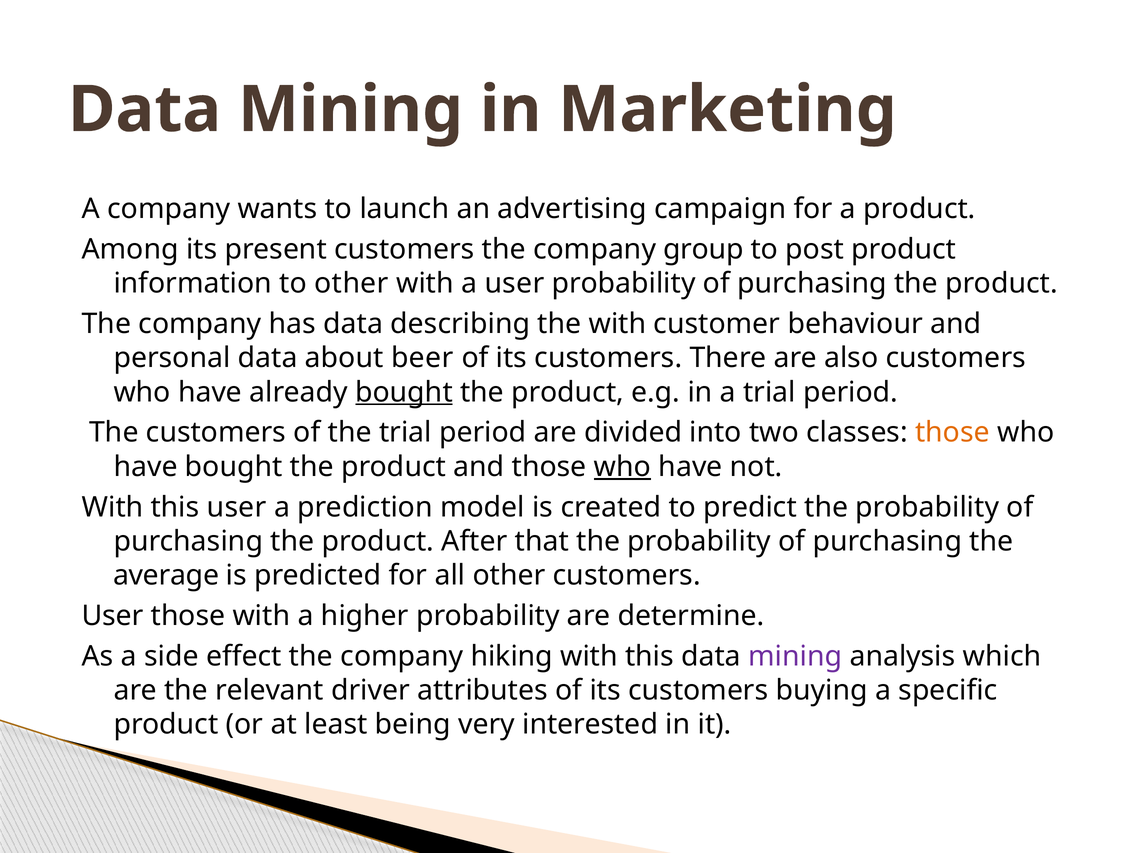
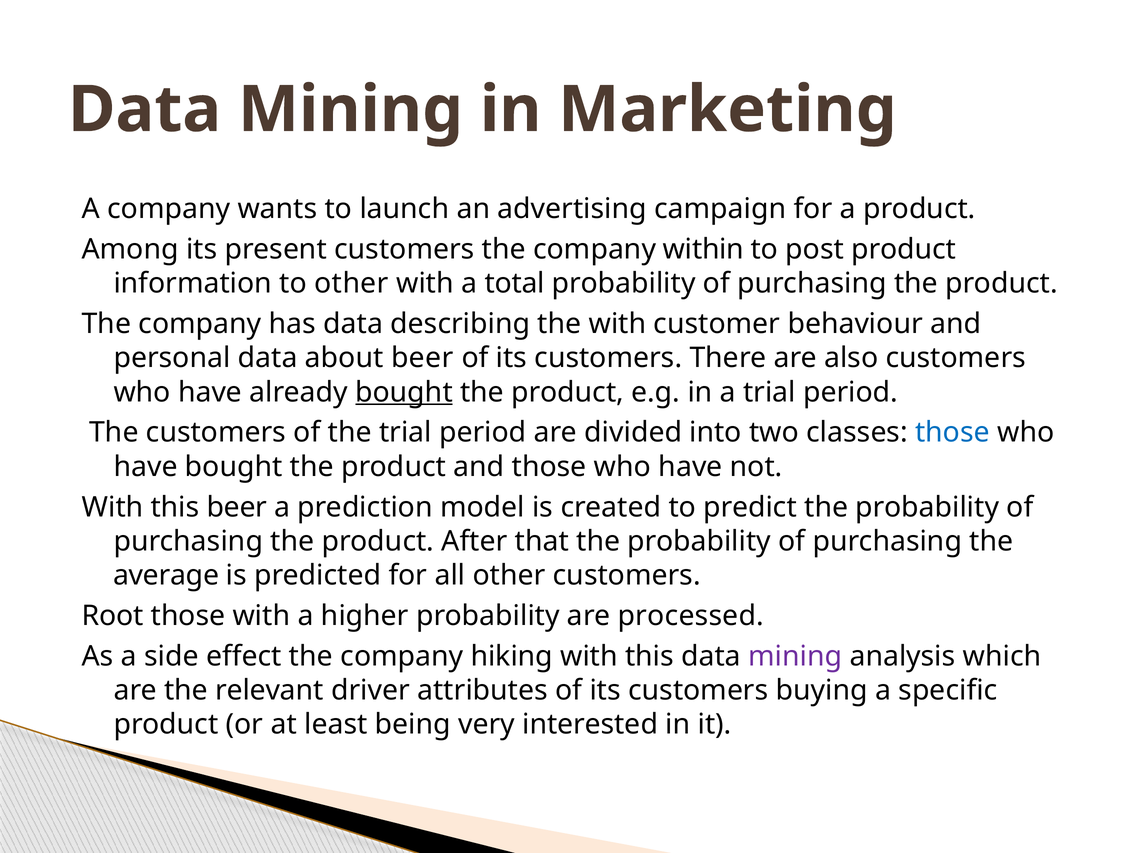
group: group -> within
a user: user -> total
those at (952, 433) colour: orange -> blue
who at (623, 467) underline: present -> none
this user: user -> beer
User at (113, 616): User -> Root
determine: determine -> processed
